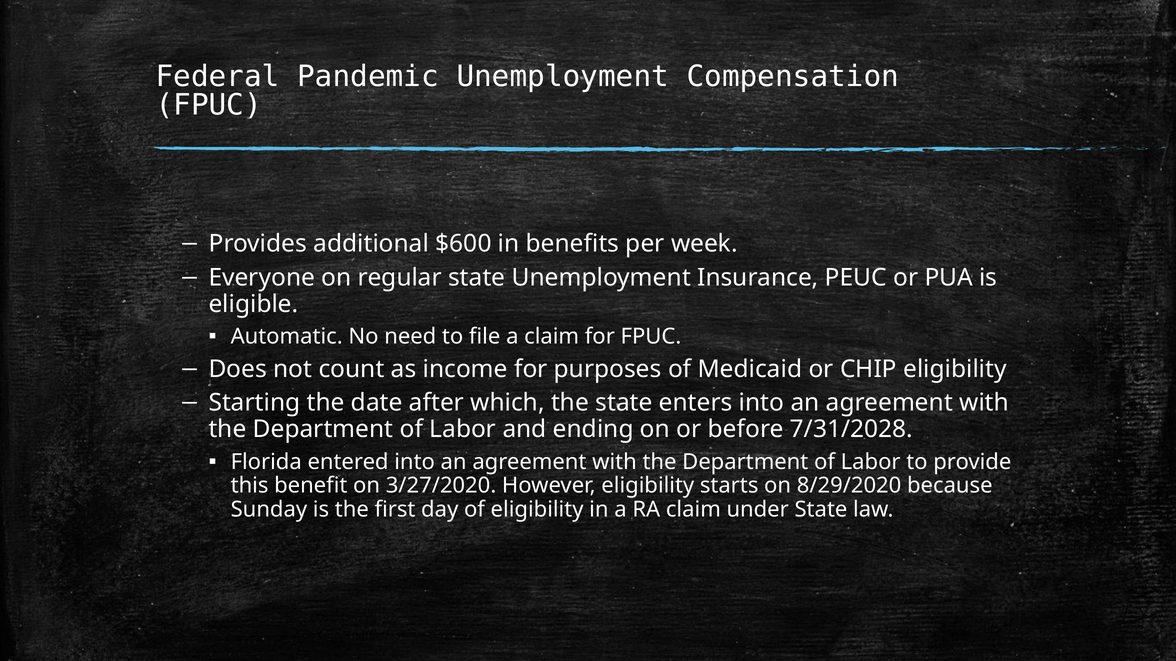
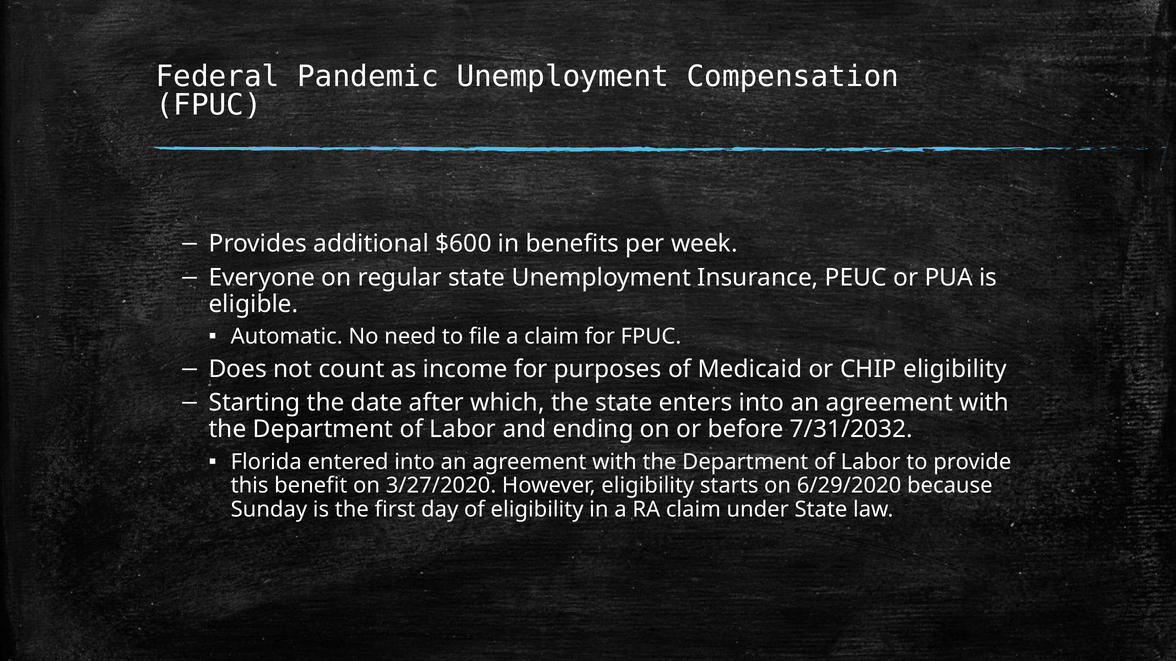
7/31/2028: 7/31/2028 -> 7/31/2032
8/29/2020: 8/29/2020 -> 6/29/2020
